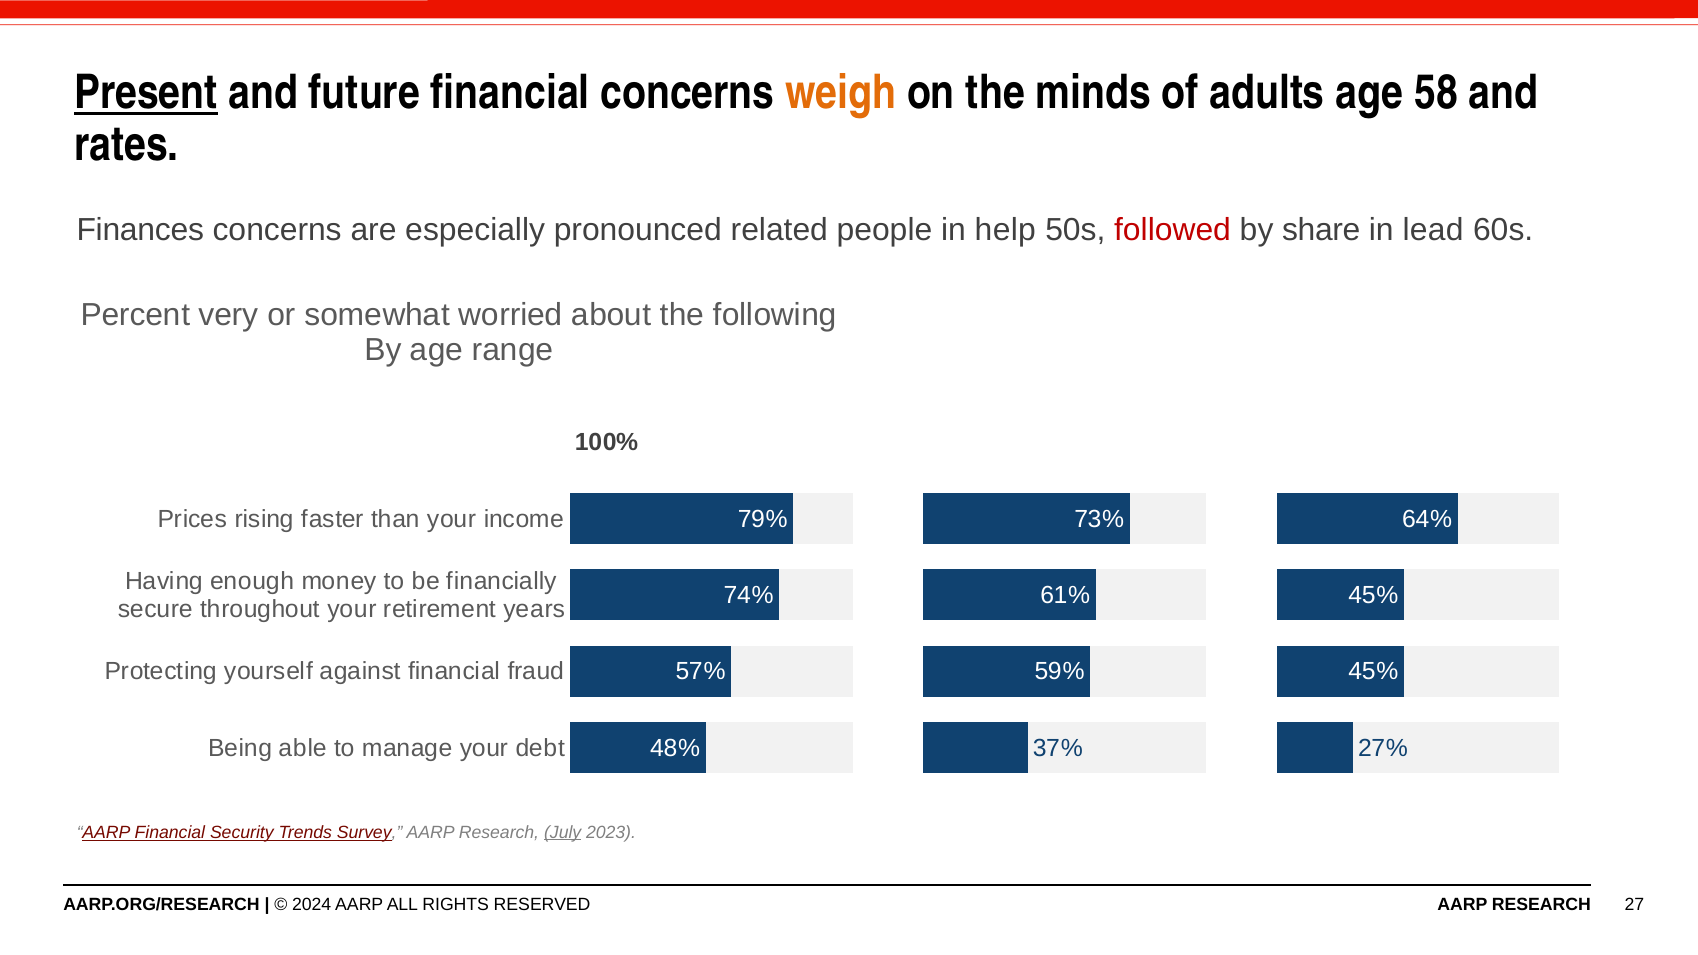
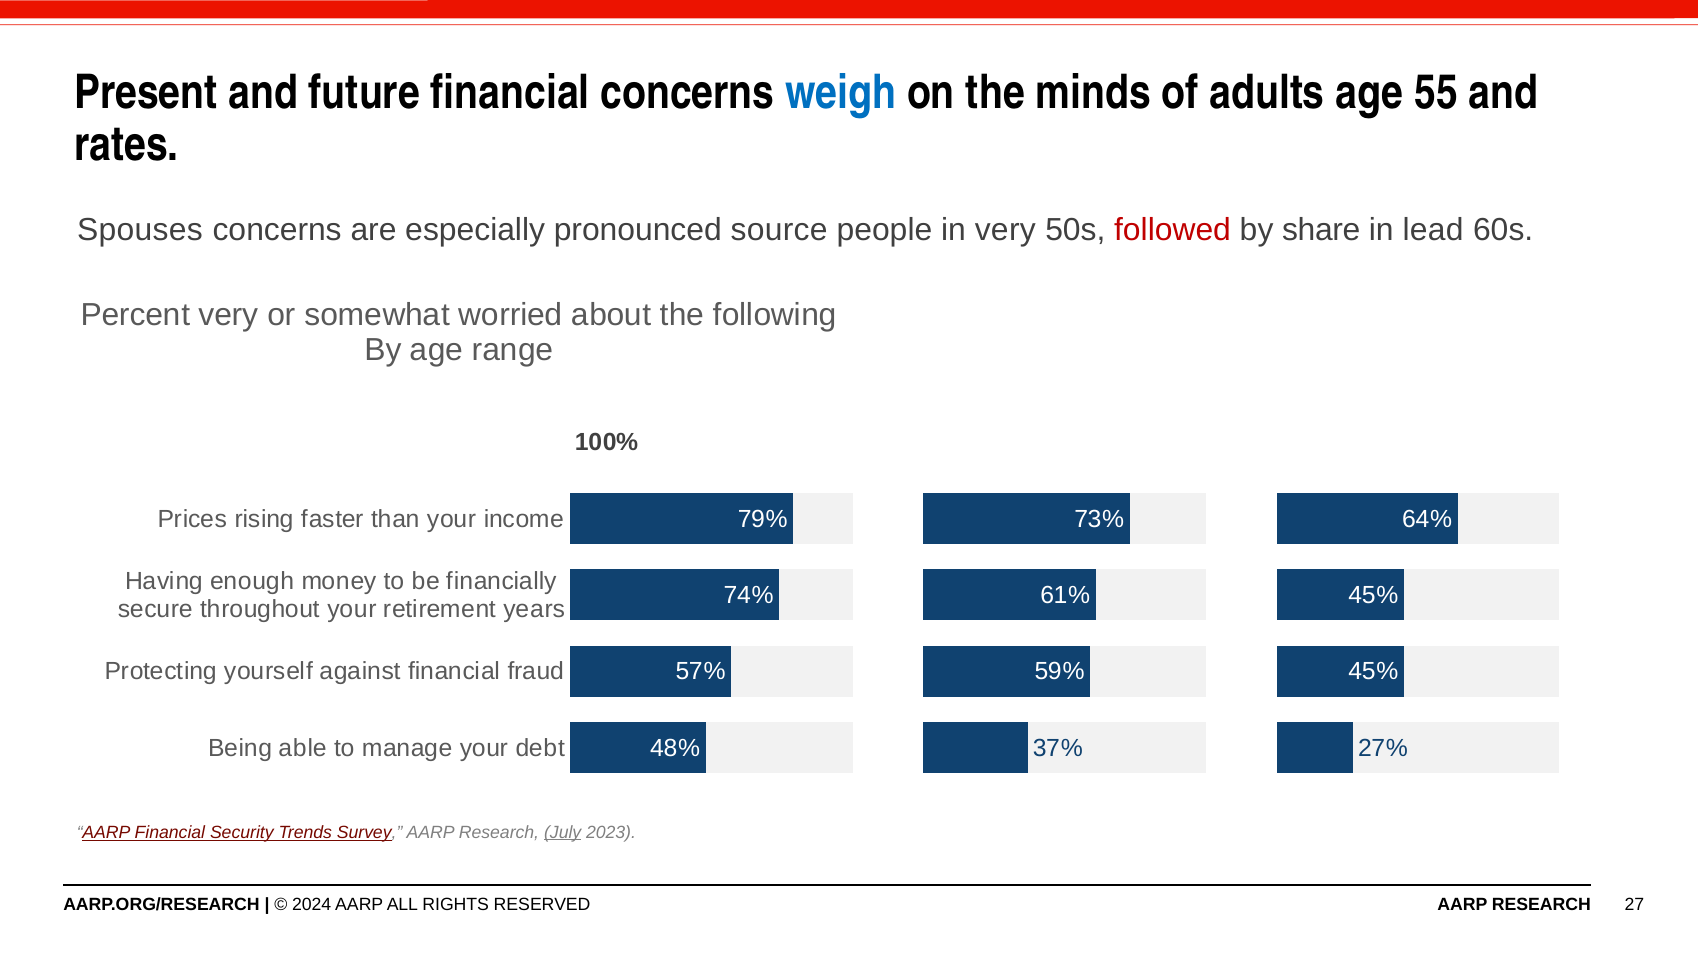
Present underline: present -> none
weigh colour: orange -> blue
58: 58 -> 55
Finances: Finances -> Spouses
related: related -> source
in help: help -> very
